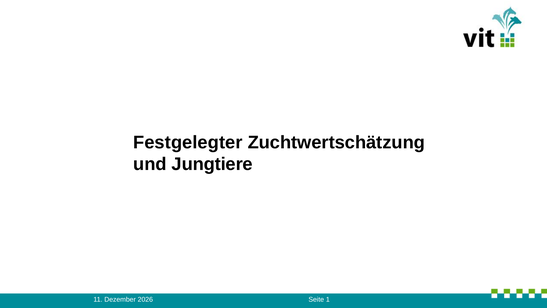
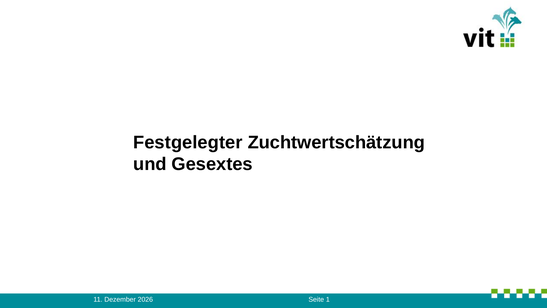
Jungtiere: Jungtiere -> Gesextes
